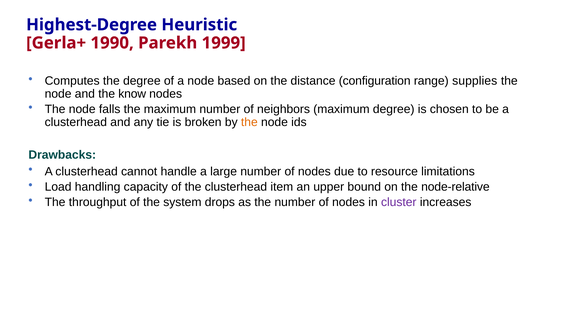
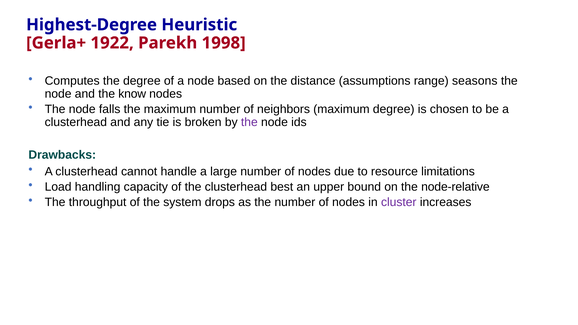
1990: 1990 -> 1922
1999: 1999 -> 1998
configuration: configuration -> assumptions
supplies: supplies -> seasons
the at (249, 122) colour: orange -> purple
item: item -> best
